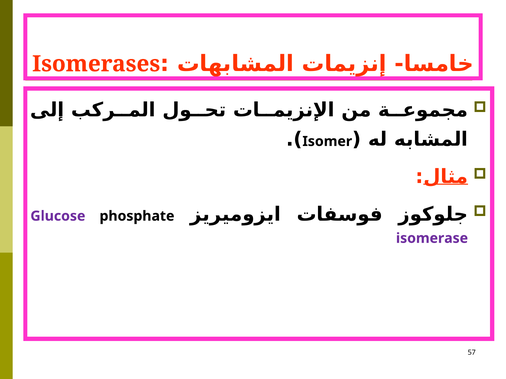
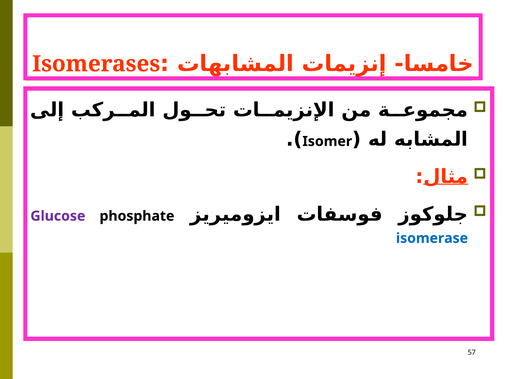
isomerase colour: purple -> blue
